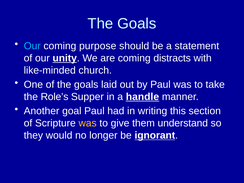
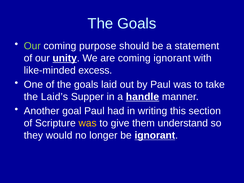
Our at (32, 46) colour: light blue -> light green
coming distracts: distracts -> ignorant
church: church -> excess
Role’s: Role’s -> Laid’s
